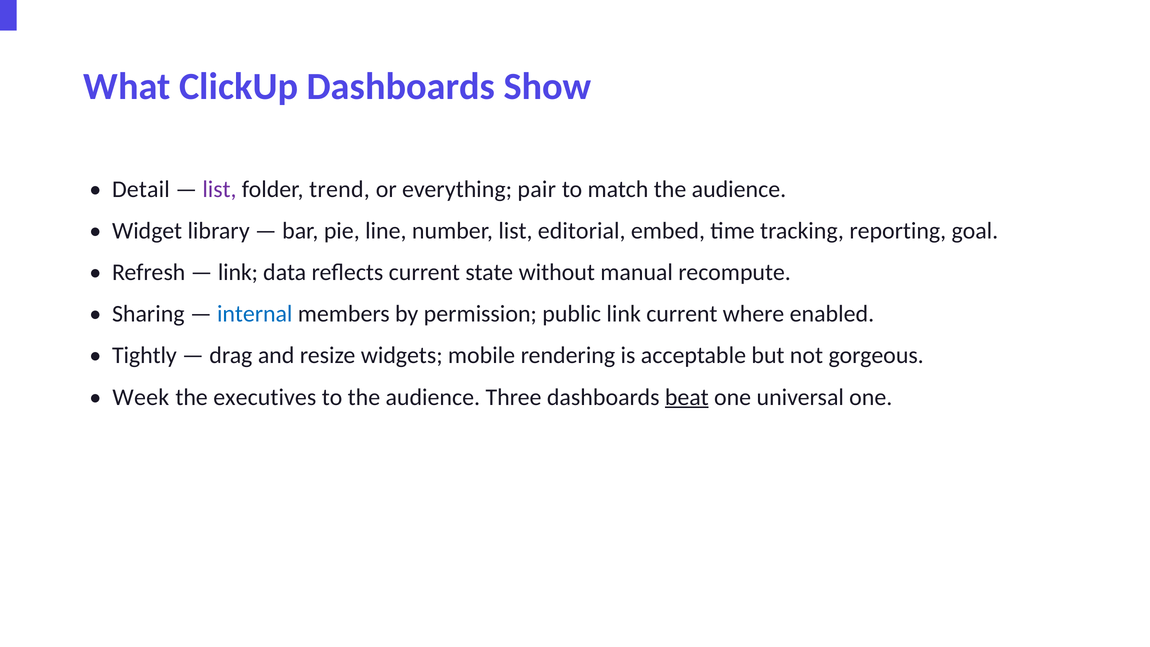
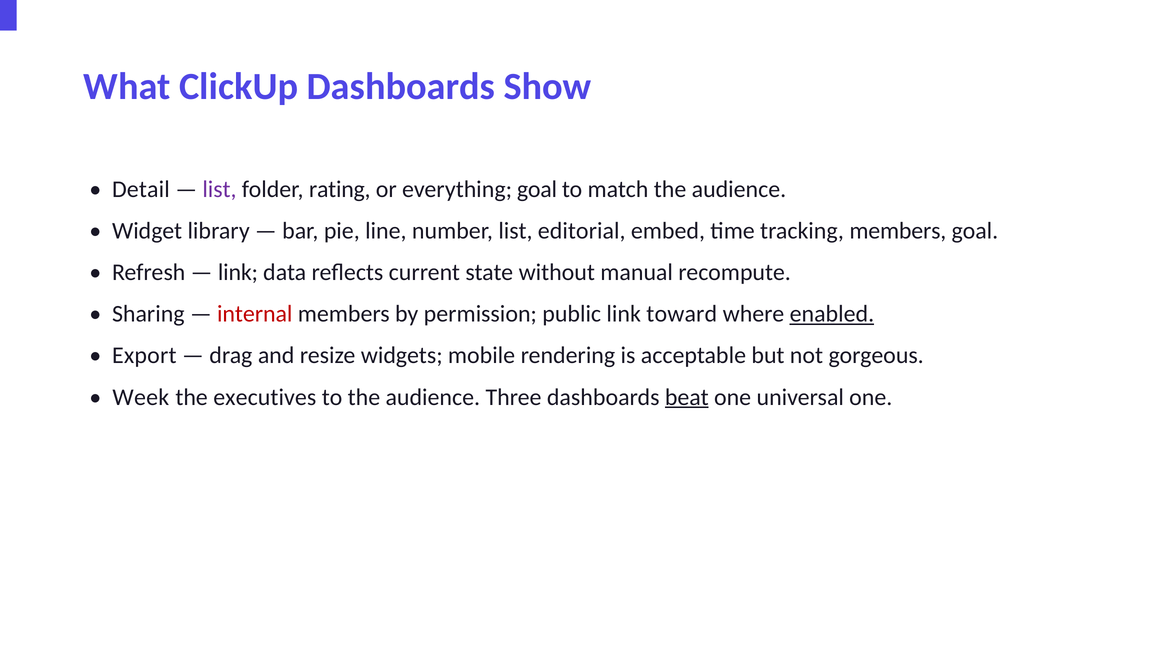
trend: trend -> rating
everything pair: pair -> goal
tracking reporting: reporting -> members
internal colour: blue -> red
link current: current -> toward
enabled underline: none -> present
Tightly: Tightly -> Export
